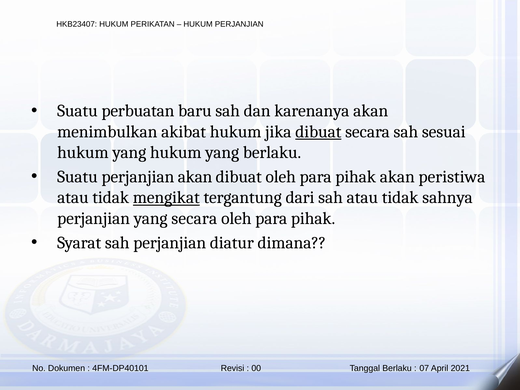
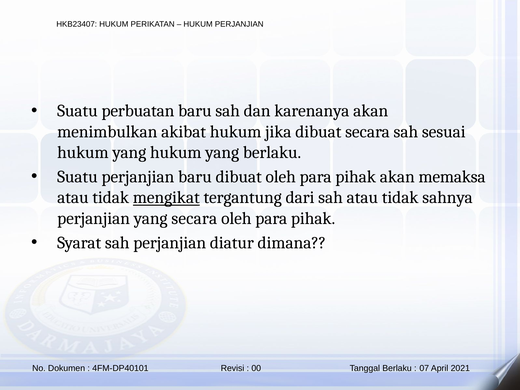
dibuat at (318, 132) underline: present -> none
perjanjian akan: akan -> baru
peristiwa: peristiwa -> memaksa
